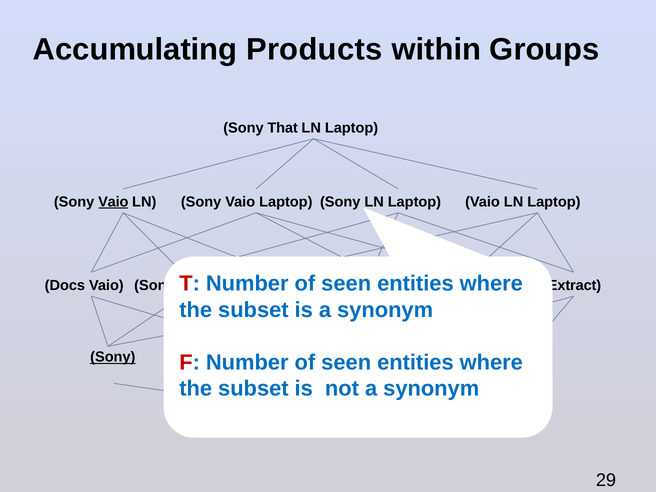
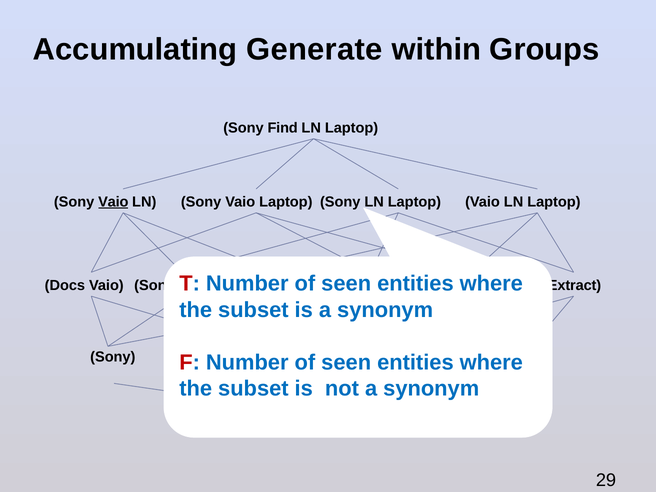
Products: Products -> Generate
That: That -> Find
Sony at (113, 357) underline: present -> none
